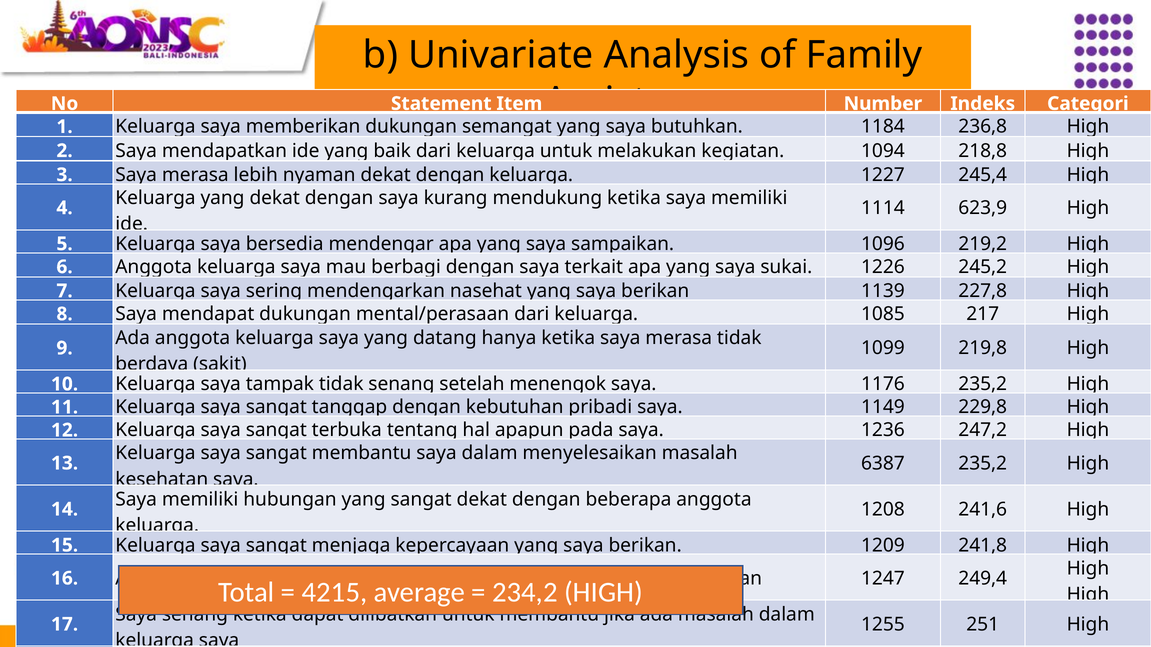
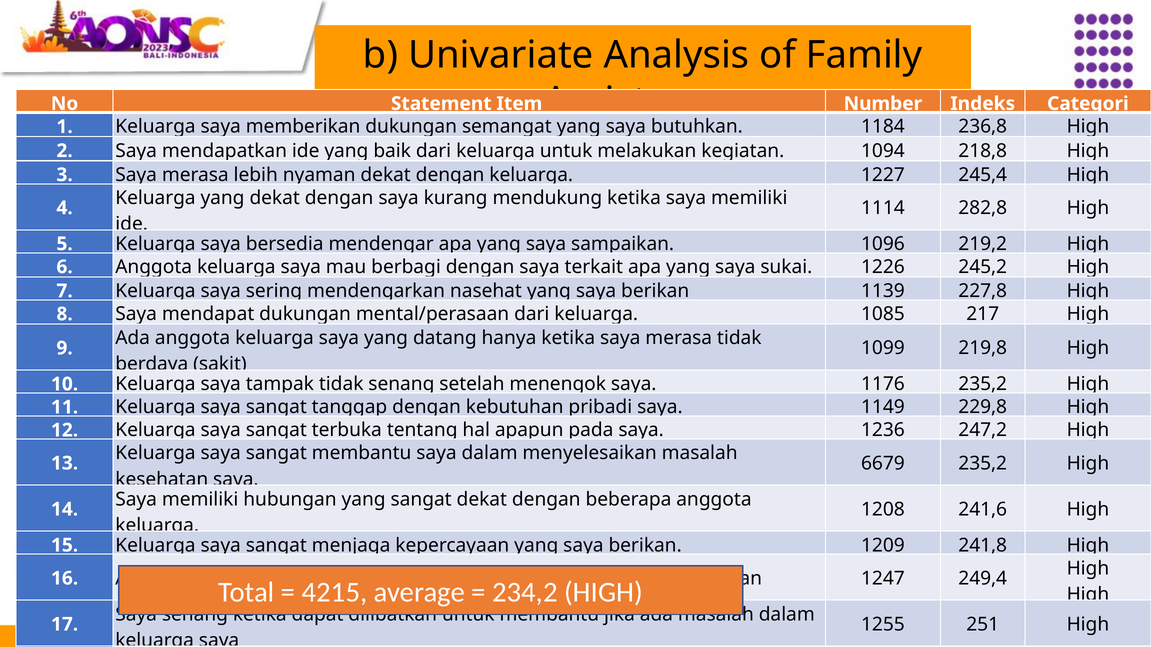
623,9: 623,9 -> 282,8
6387: 6387 -> 6679
